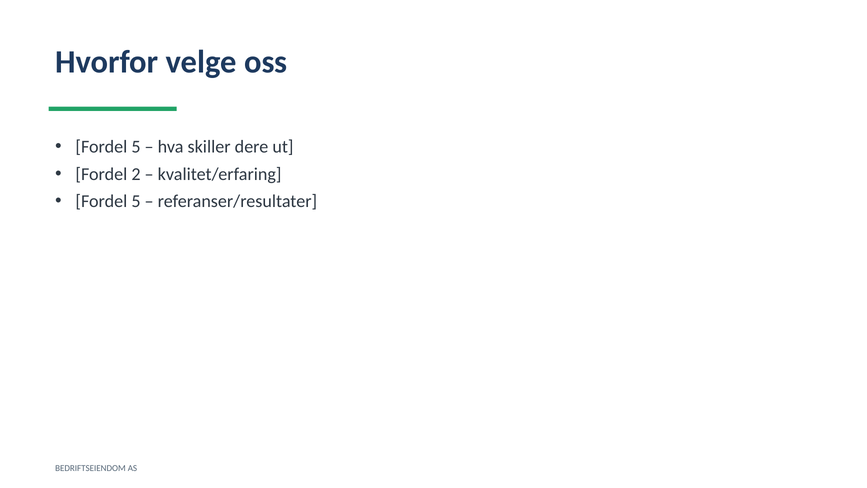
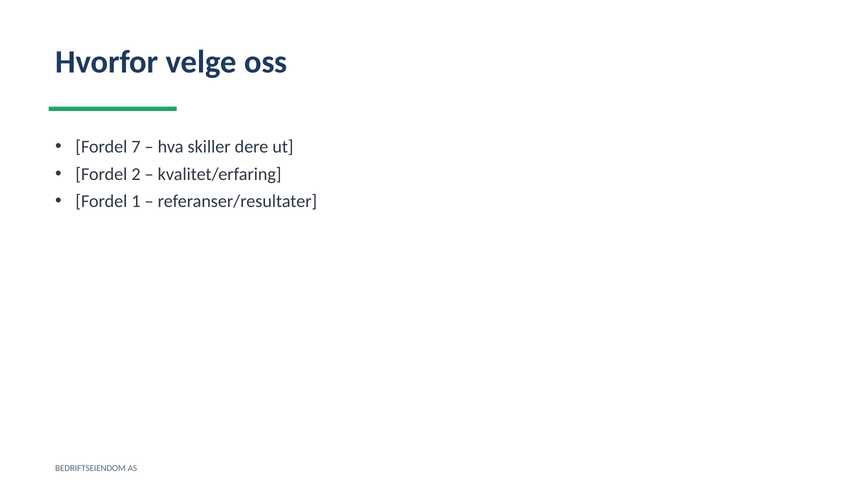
5 at (136, 147): 5 -> 7
5 at (136, 201): 5 -> 1
